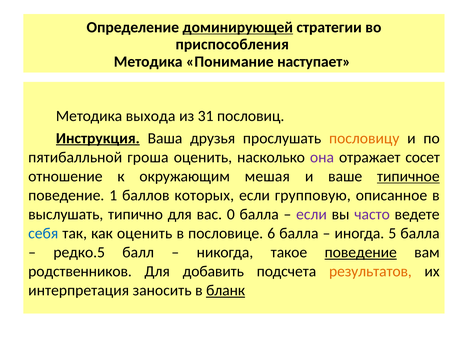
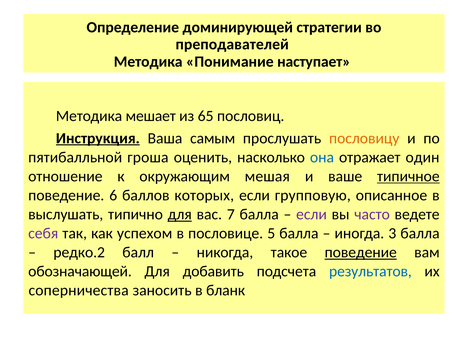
доминирующей underline: present -> none
приспособления: приспособления -> преподавателей
выхода: выхода -> мешает
31: 31 -> 65
друзья: друзья -> самым
она colour: purple -> blue
сосет: сосет -> один
1: 1 -> 6
для at (180, 214) underline: none -> present
0: 0 -> 7
себя colour: blue -> purple
как оценить: оценить -> успехом
6: 6 -> 5
5: 5 -> 3
редко.5: редко.5 -> редко.2
родственников: родственников -> обозначающей
результатов colour: orange -> blue
интерпретация: интерпретация -> соперничества
бланк underline: present -> none
